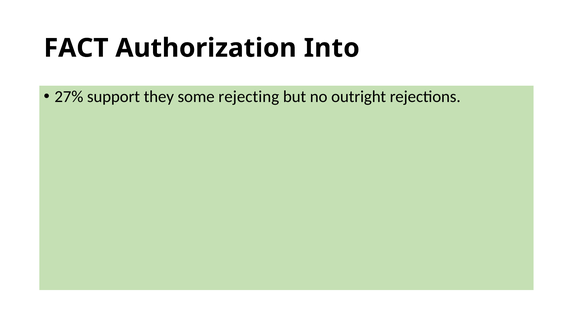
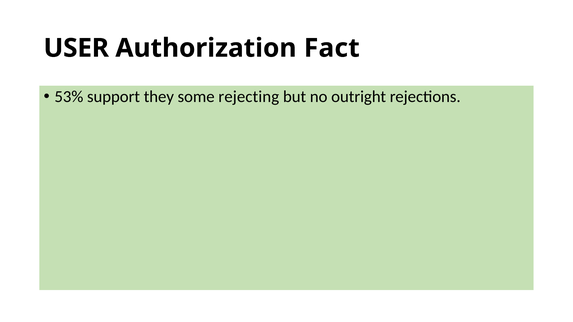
FACT: FACT -> USER
Into: Into -> Fact
27%: 27% -> 53%
